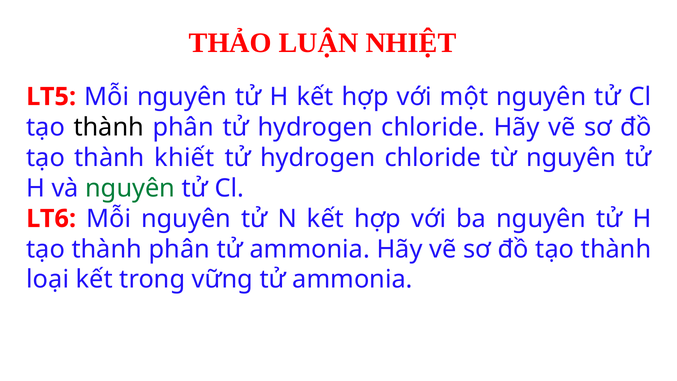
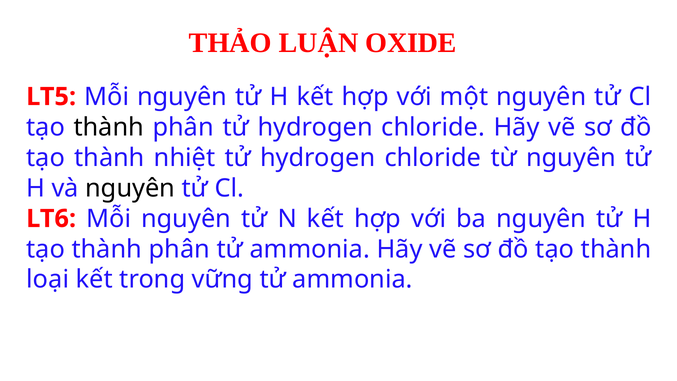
NHIỆT: NHIỆT -> OXIDE
khiết: khiết -> nhiệt
nguyên at (130, 188) colour: green -> black
